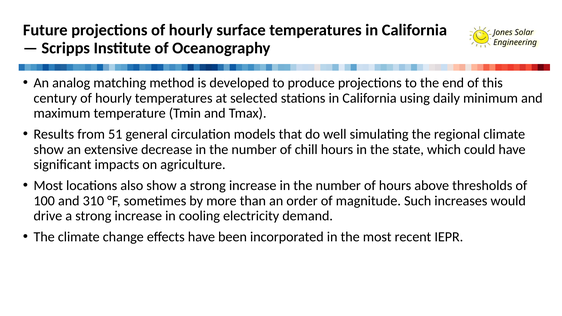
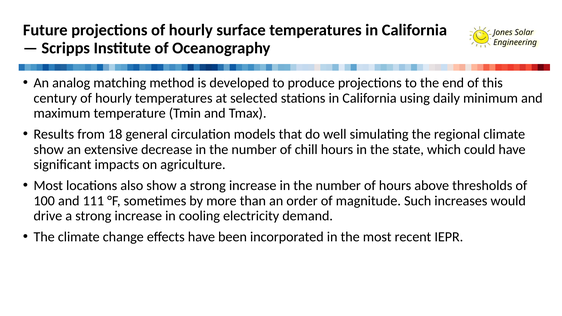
51: 51 -> 18
310: 310 -> 111
